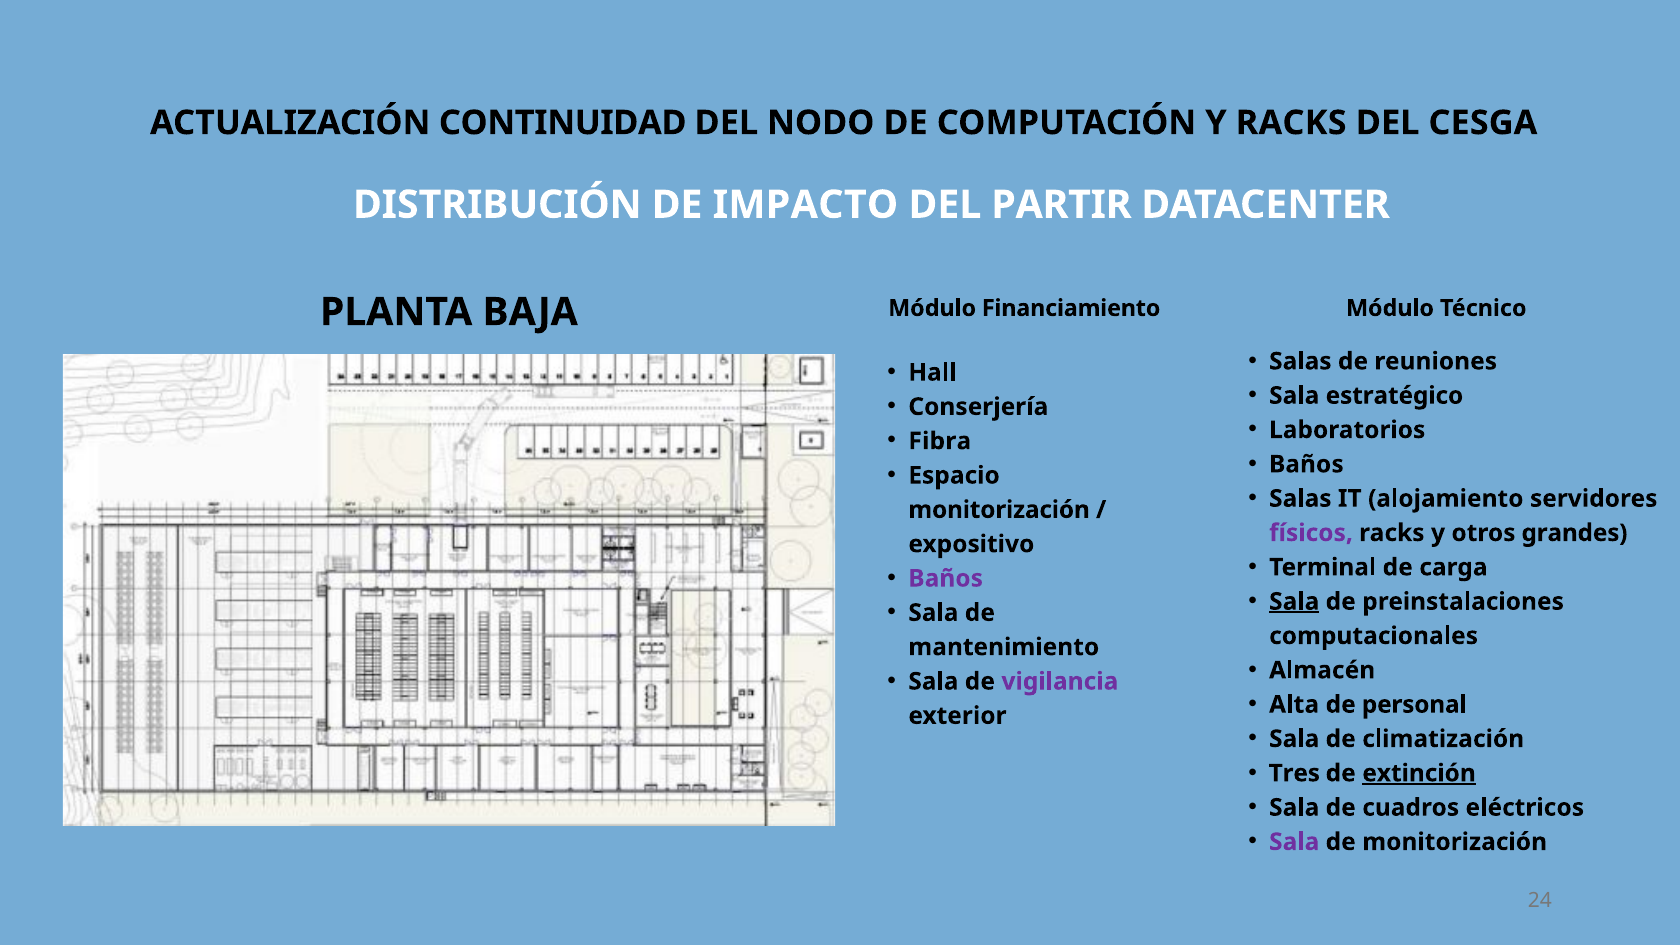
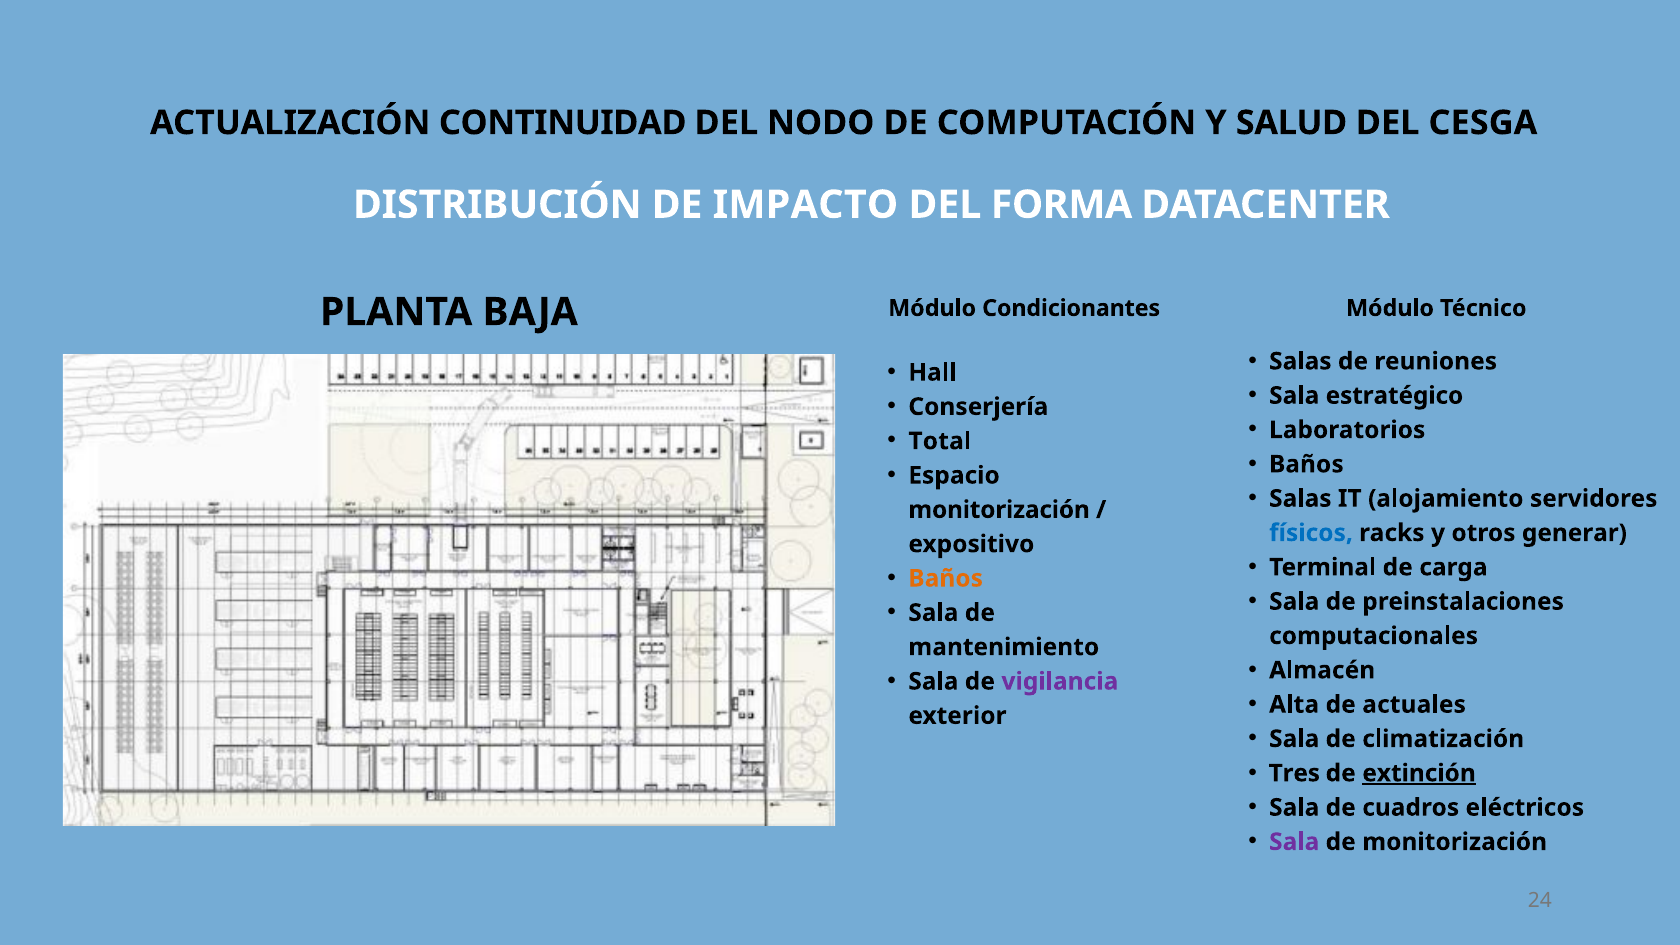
Y RACKS: RACKS -> SALUD
PARTIR: PARTIR -> FORMA
Financiamiento: Financiamiento -> Condicionantes
Fibra: Fibra -> Total
físicos colour: purple -> blue
grandes: grandes -> generar
Baños at (946, 578) colour: purple -> orange
Sala at (1294, 602) underline: present -> none
personal: personal -> actuales
